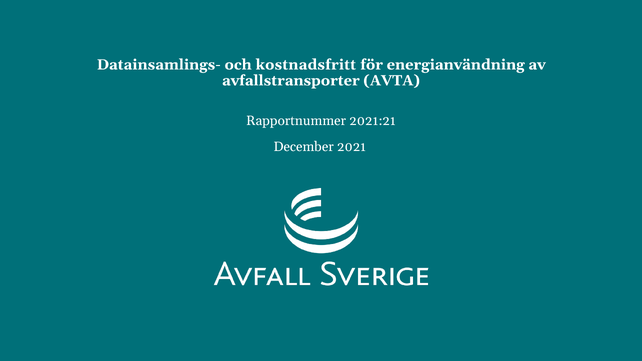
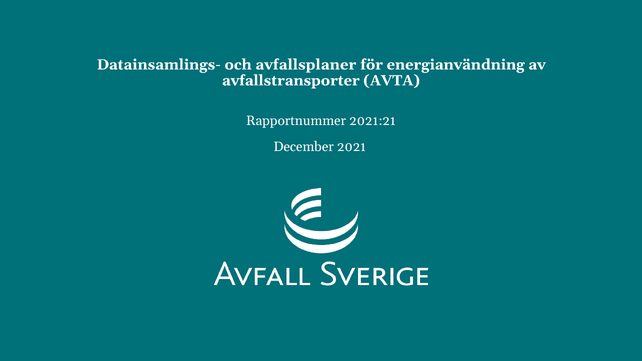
kostnadsfritt: kostnadsfritt -> avfallsplaner
